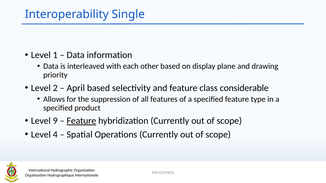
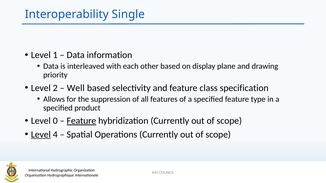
April: April -> Well
considerable: considerable -> specification
9: 9 -> 0
Level at (41, 135) underline: none -> present
